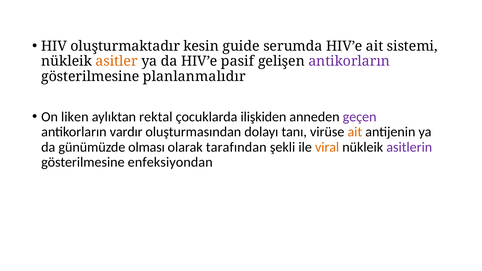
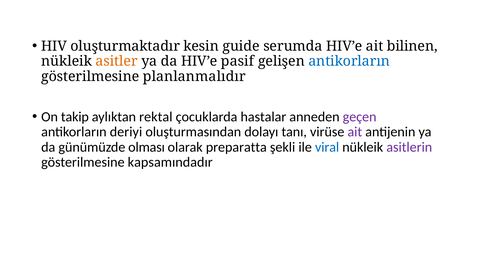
sistemi: sistemi -> bilinen
antikorların at (349, 61) colour: purple -> blue
liken: liken -> takip
ilişkiden: ilişkiden -> hastalar
vardır: vardır -> deriyi
ait at (355, 132) colour: orange -> purple
tarafından: tarafından -> preparatta
viral colour: orange -> blue
enfeksiyondan: enfeksiyondan -> kapsamındadır
